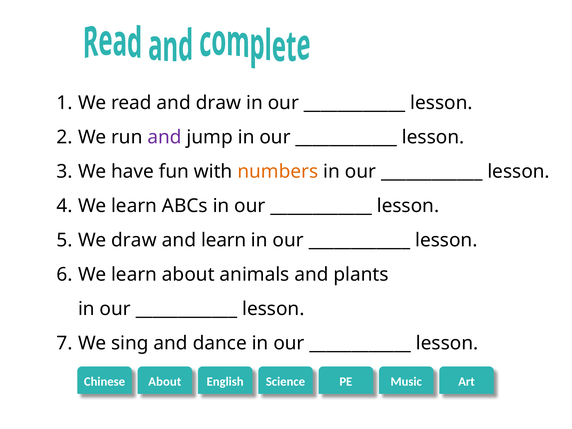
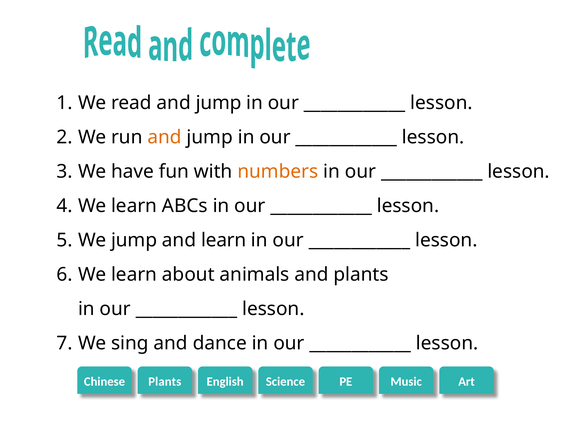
read and draw: draw -> jump
and at (165, 137) colour: purple -> orange
We draw: draw -> jump
Chinese About: About -> Plants
